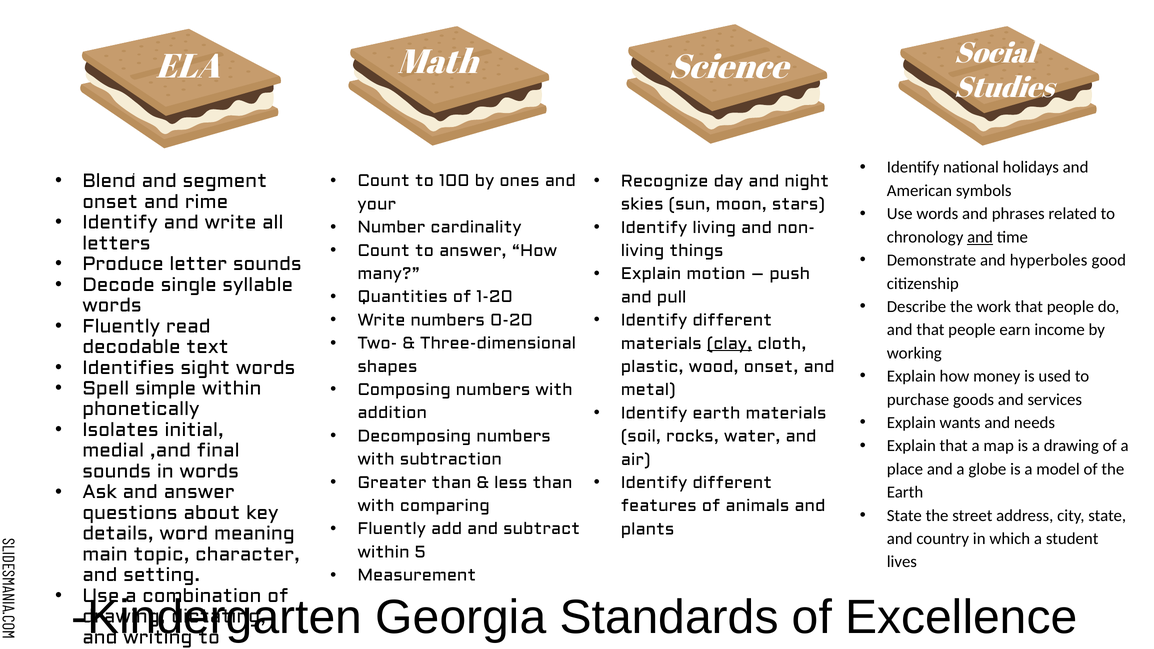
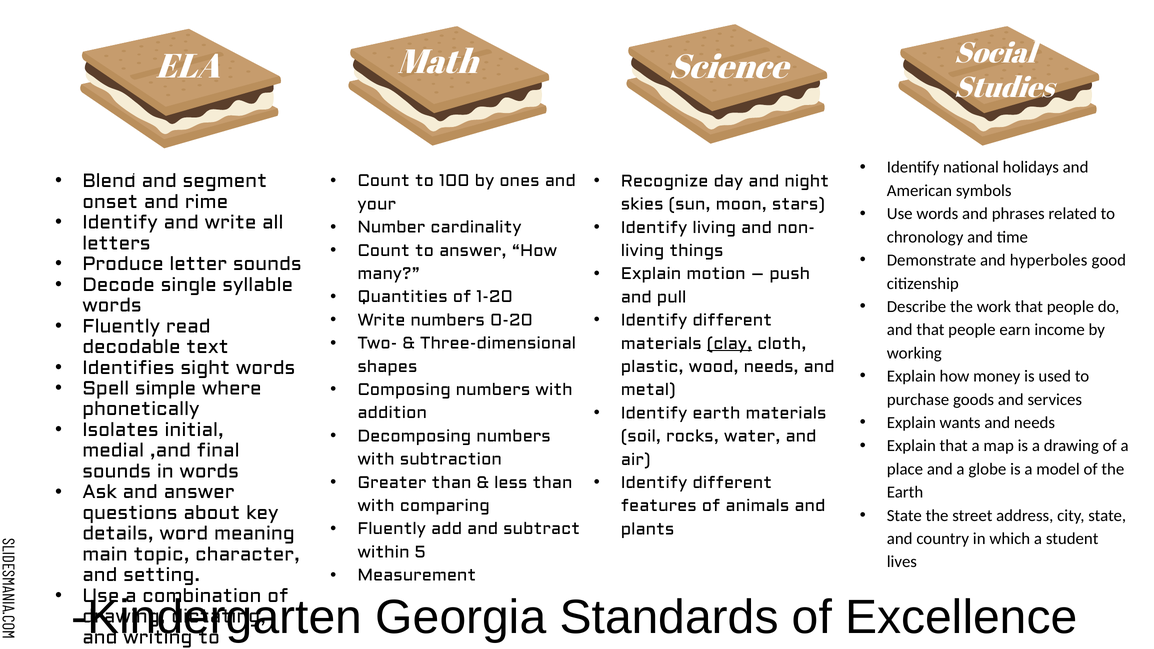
and at (980, 237) underline: present -> none
wood onset: onset -> needs
simple within: within -> where
